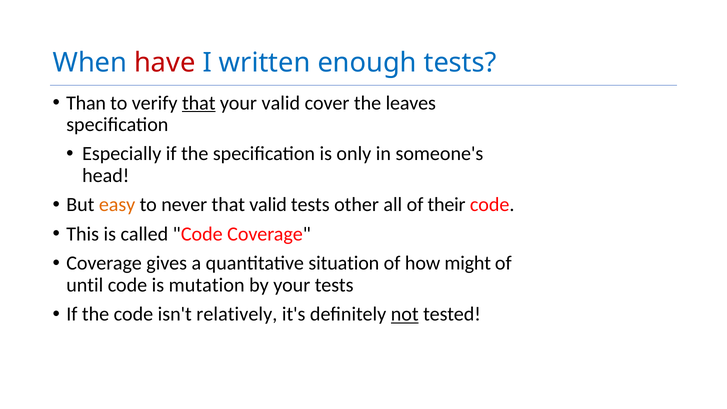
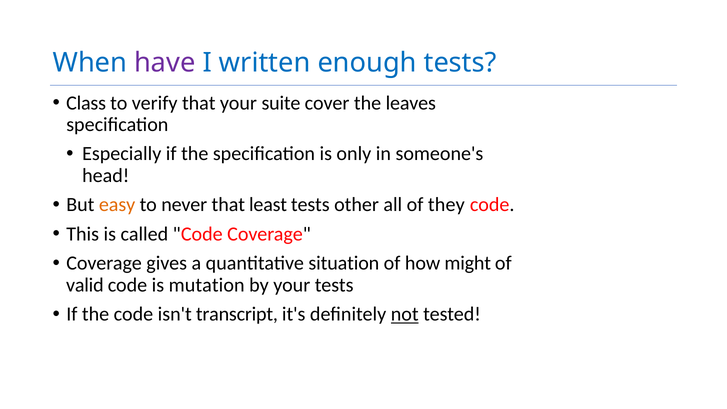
have colour: red -> purple
Than: Than -> Class
that at (199, 103) underline: present -> none
your valid: valid -> suite
that valid: valid -> least
their: their -> they
until: until -> valid
relatively: relatively -> transcript
